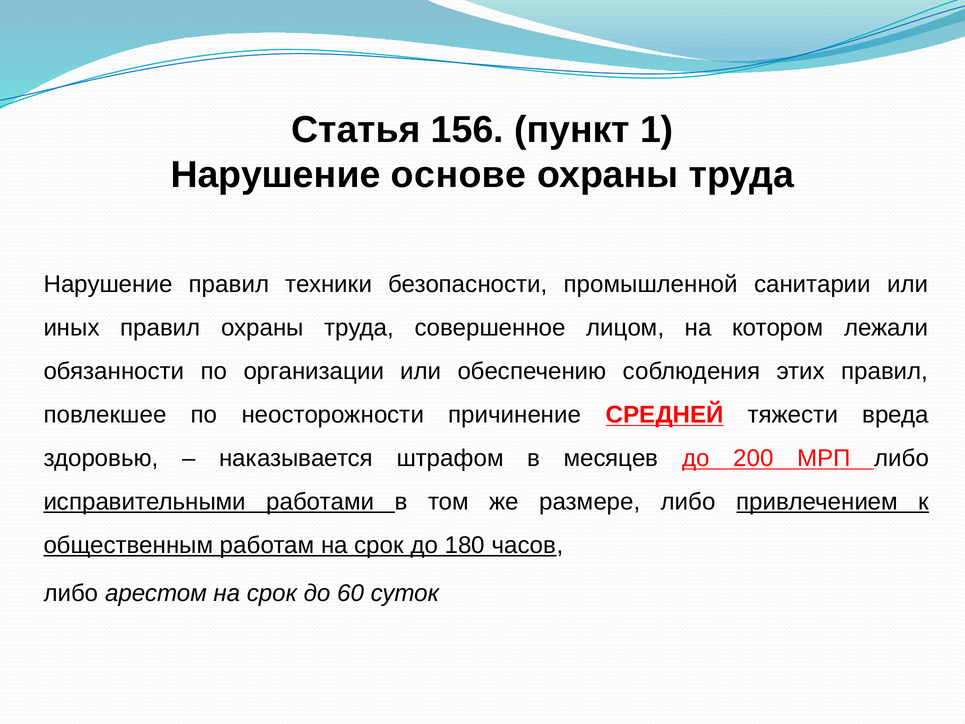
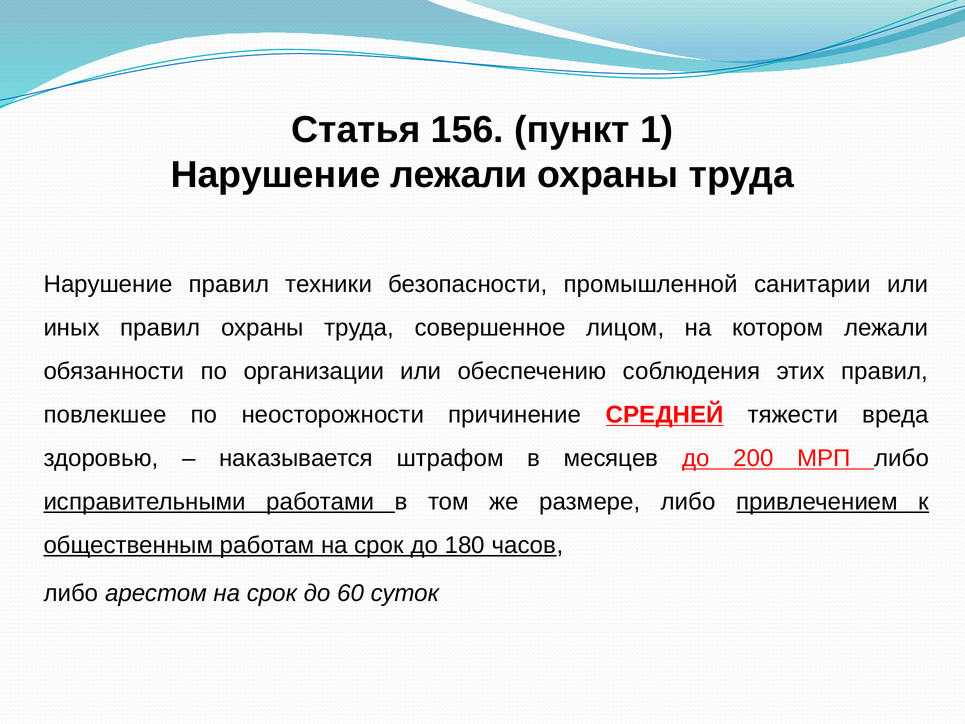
Нарушение основе: основе -> лежали
